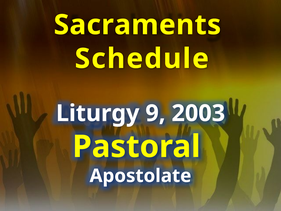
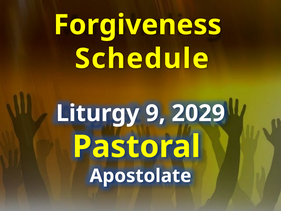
Sacraments: Sacraments -> Forgiveness
2003: 2003 -> 2029
